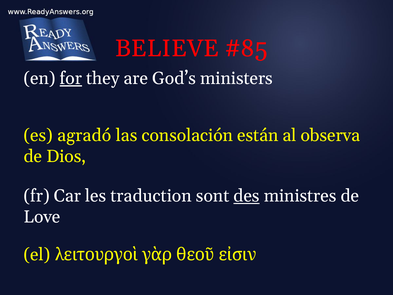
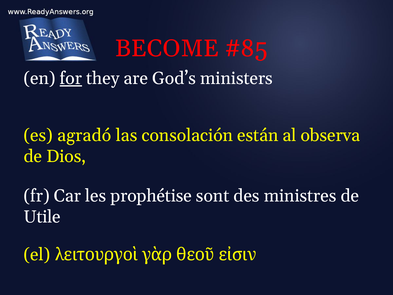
BELIEVE: BELIEVE -> BECOME
traduction: traduction -> prophétise
des underline: present -> none
Love: Love -> Utile
